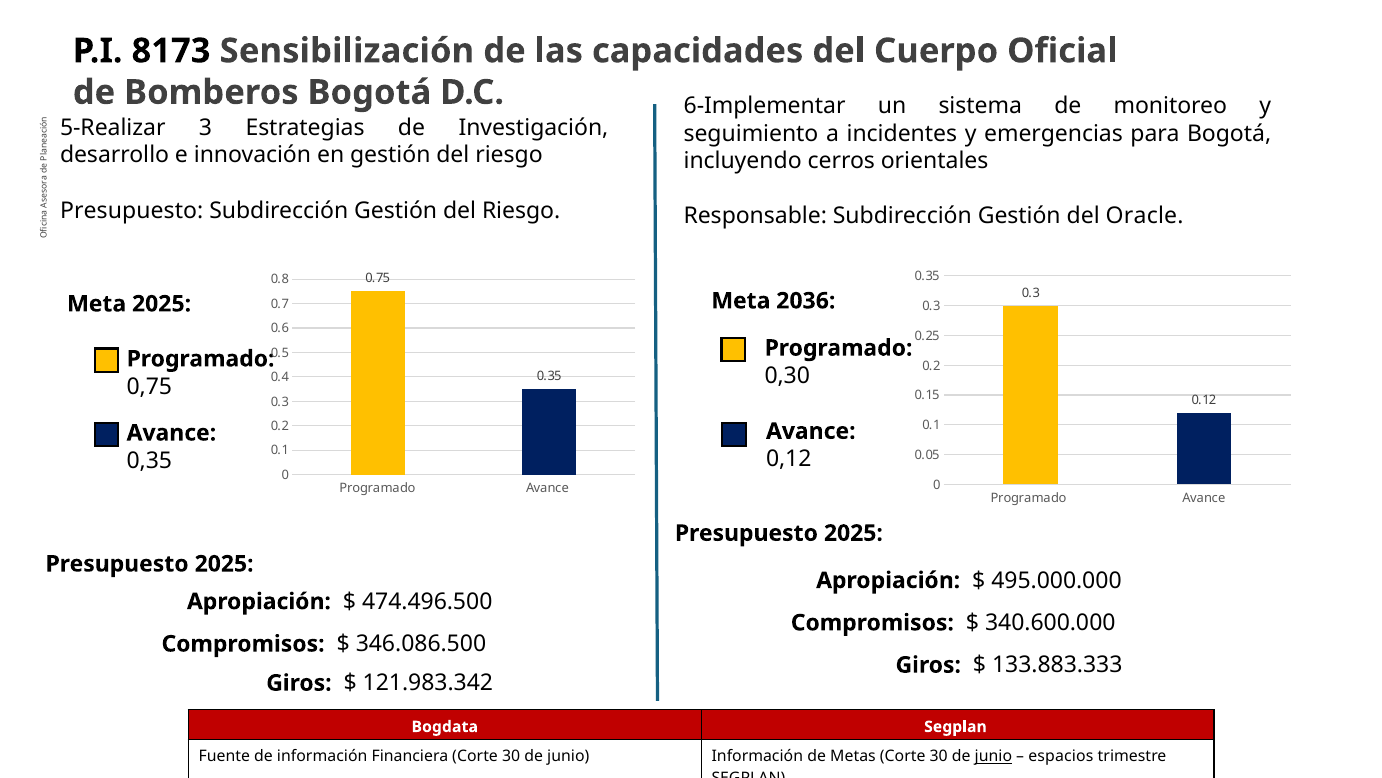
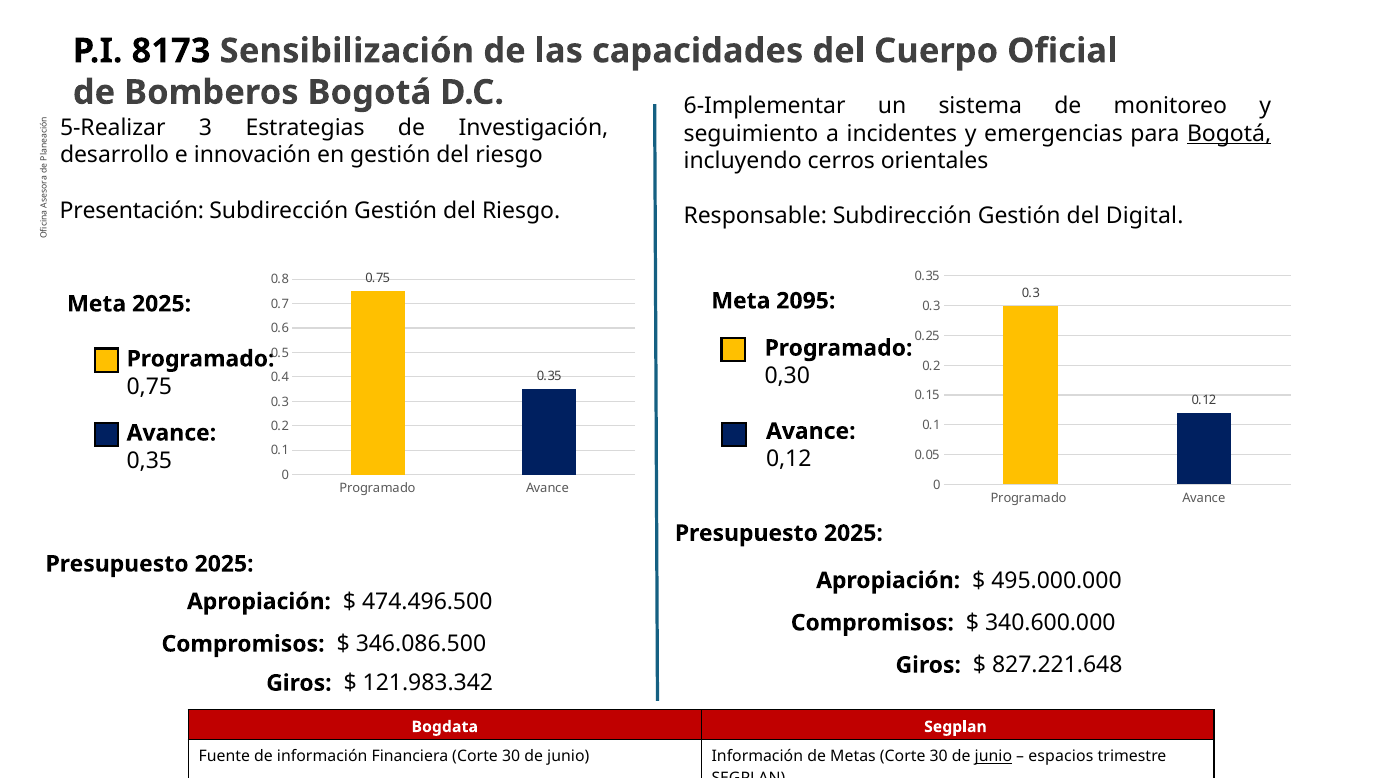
Bogotá at (1229, 133) underline: none -> present
Presupuesto at (132, 210): Presupuesto -> Presentación
Oracle: Oracle -> Digital
2036: 2036 -> 2095
133.883.333: 133.883.333 -> 827.221.648
